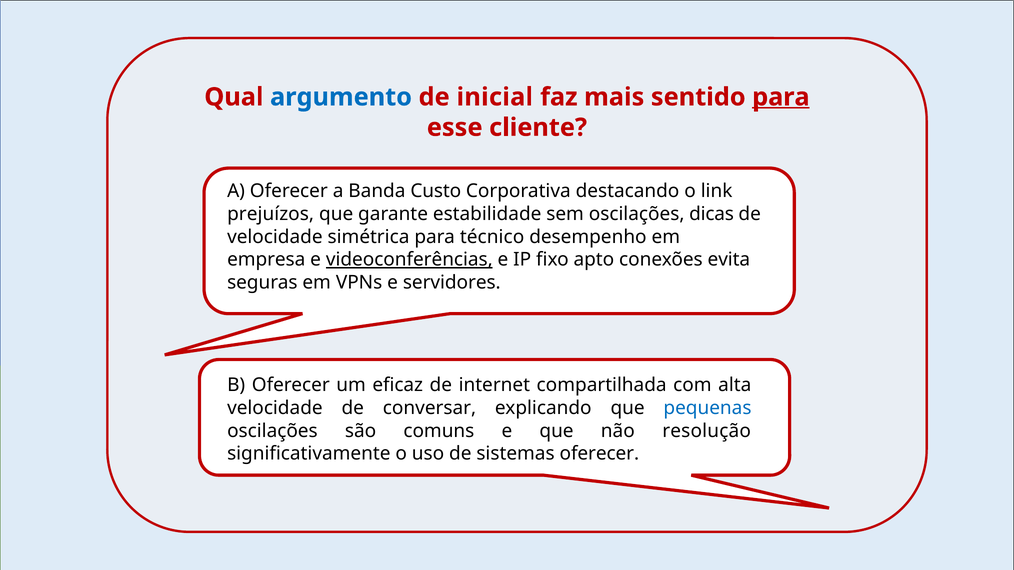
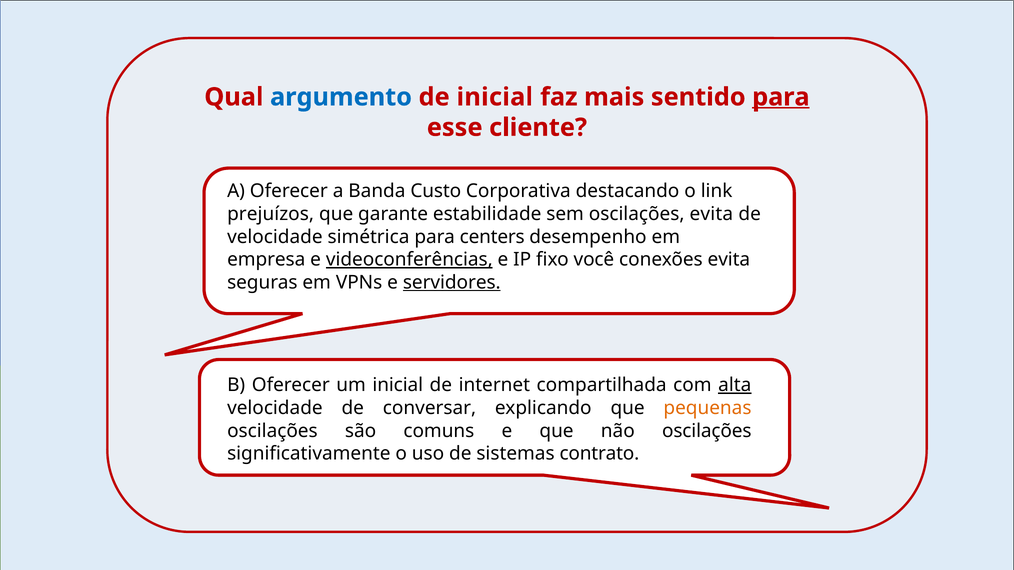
oscilações dicas: dicas -> evita
técnico: técnico -> centers
apto: apto -> você
servidores underline: none -> present
um eficaz: eficaz -> inicial
alta underline: none -> present
pequenas colour: blue -> orange
não resolução: resolução -> oscilações
sistemas oferecer: oferecer -> contrato
